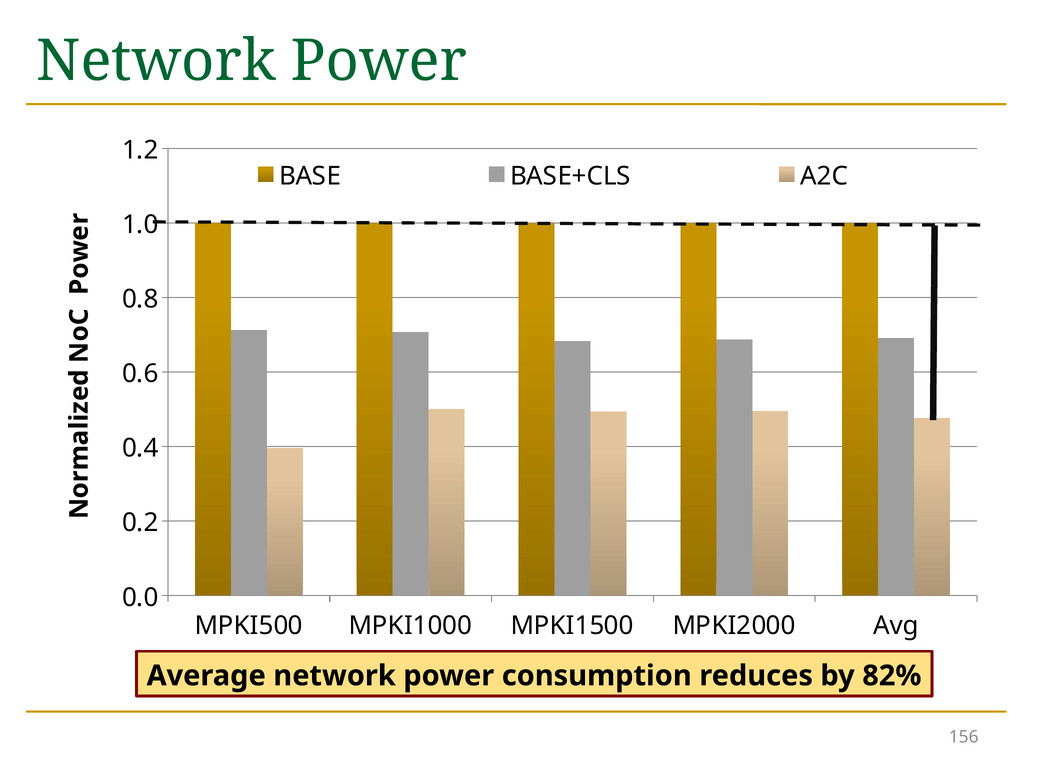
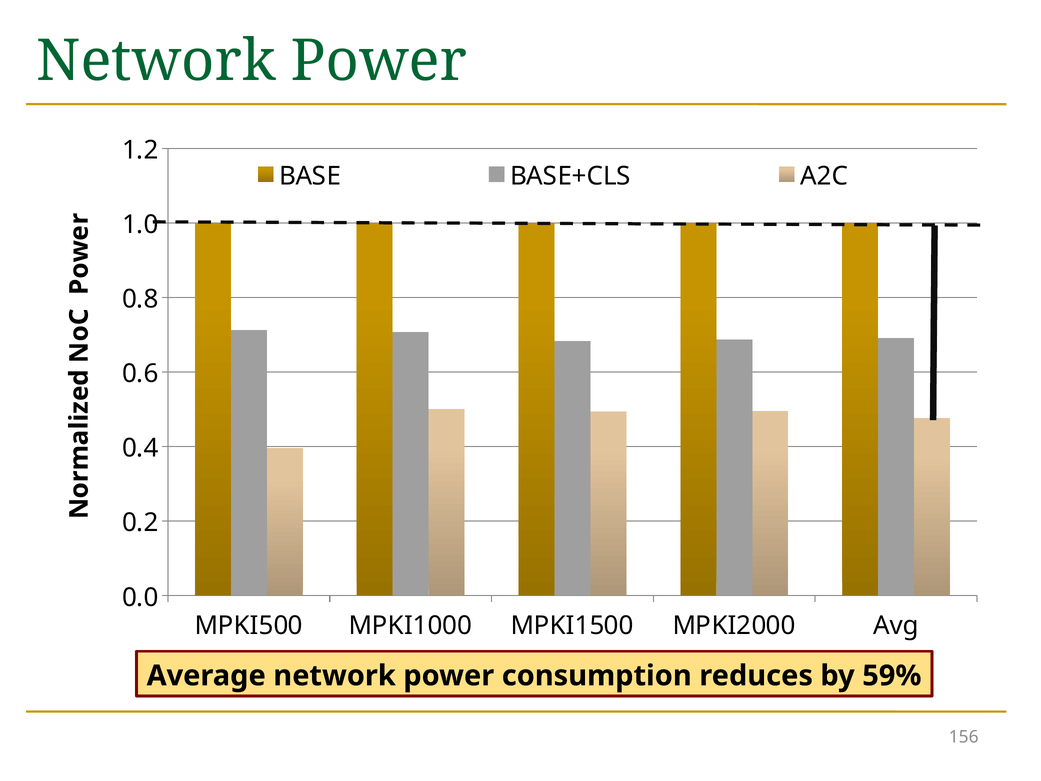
82%: 82% -> 59%
